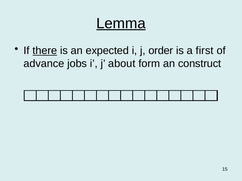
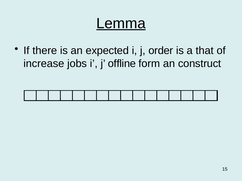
there underline: present -> none
first: first -> that
advance: advance -> increase
about: about -> offline
